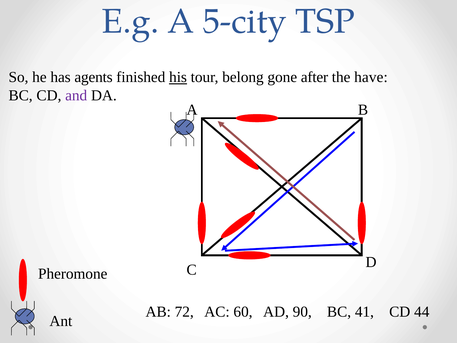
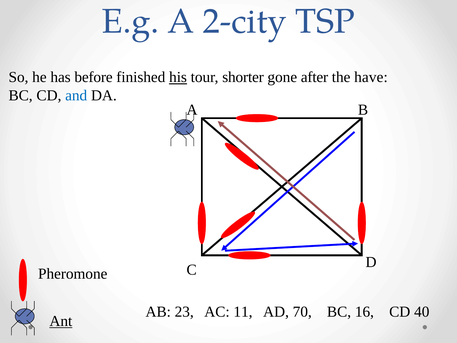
5-city: 5-city -> 2-city
agents: agents -> before
belong: belong -> shorter
and colour: purple -> blue
72: 72 -> 23
60: 60 -> 11
90: 90 -> 70
41: 41 -> 16
44: 44 -> 40
Ant underline: none -> present
